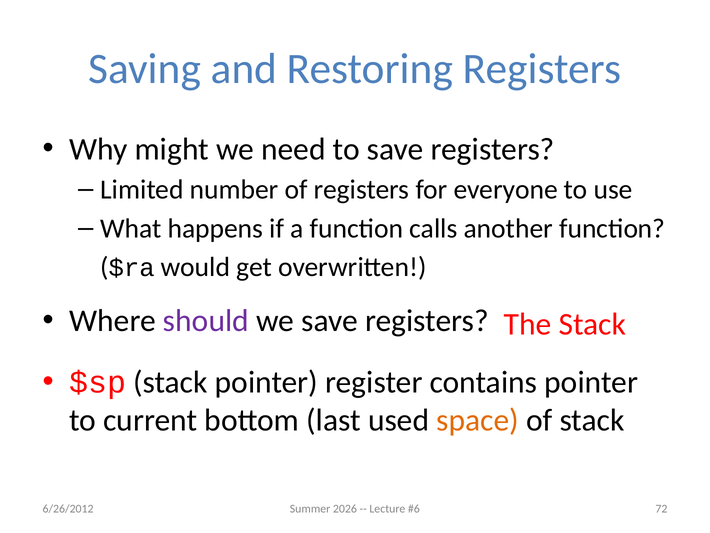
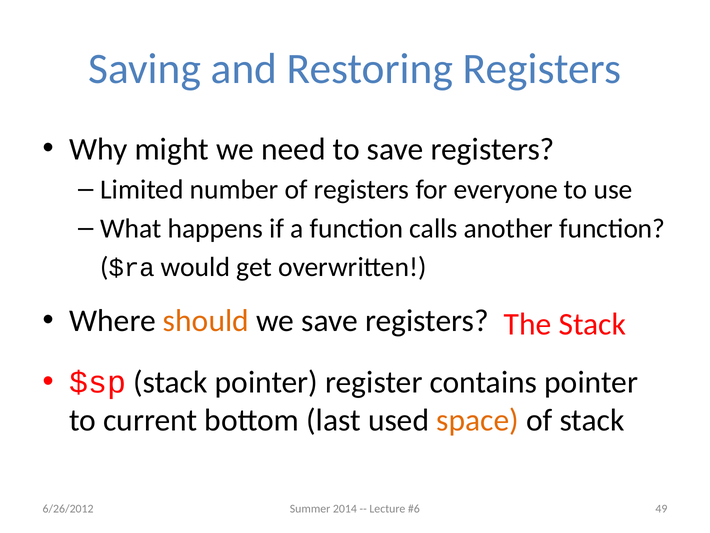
should colour: purple -> orange
2026: 2026 -> 2014
72: 72 -> 49
